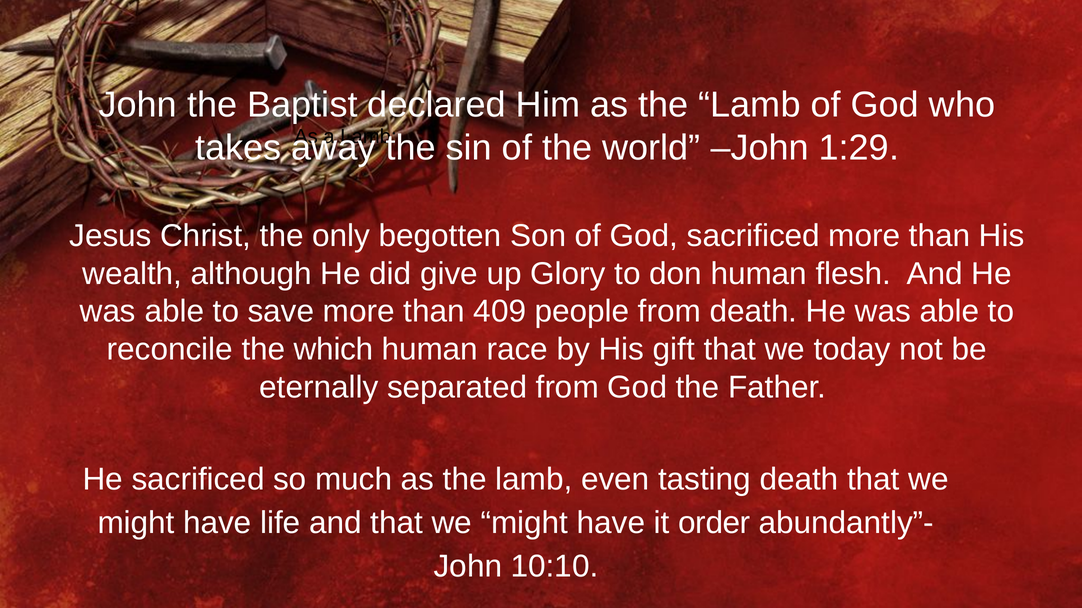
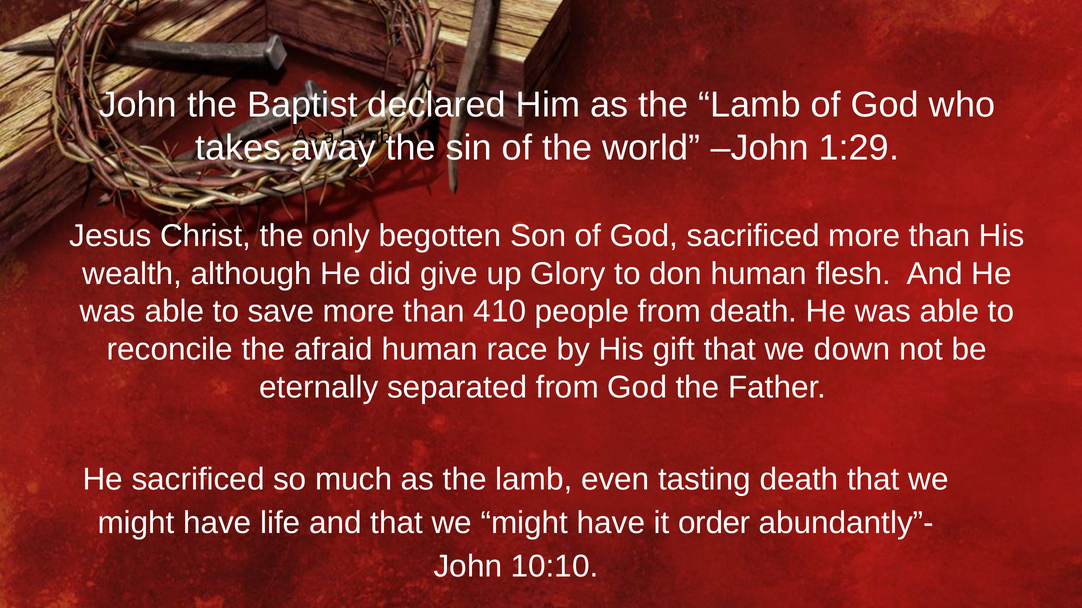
409: 409 -> 410
which: which -> afraid
today: today -> down
